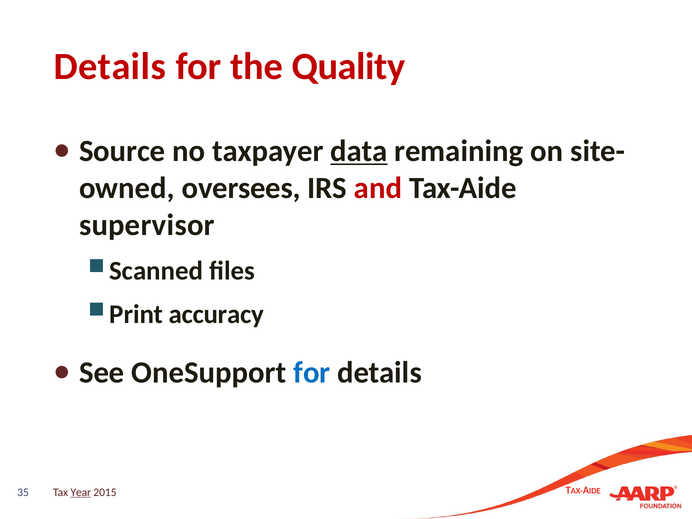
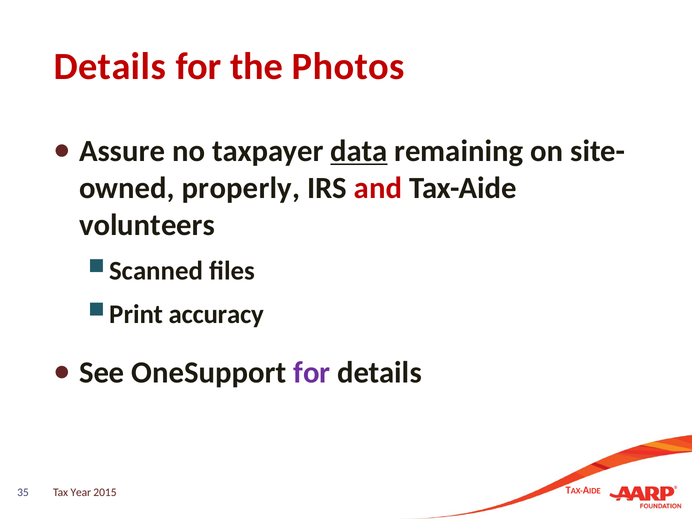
Quality: Quality -> Photos
Source: Source -> Assure
oversees: oversees -> properly
supervisor: supervisor -> volunteers
for at (312, 372) colour: blue -> purple
Year underline: present -> none
